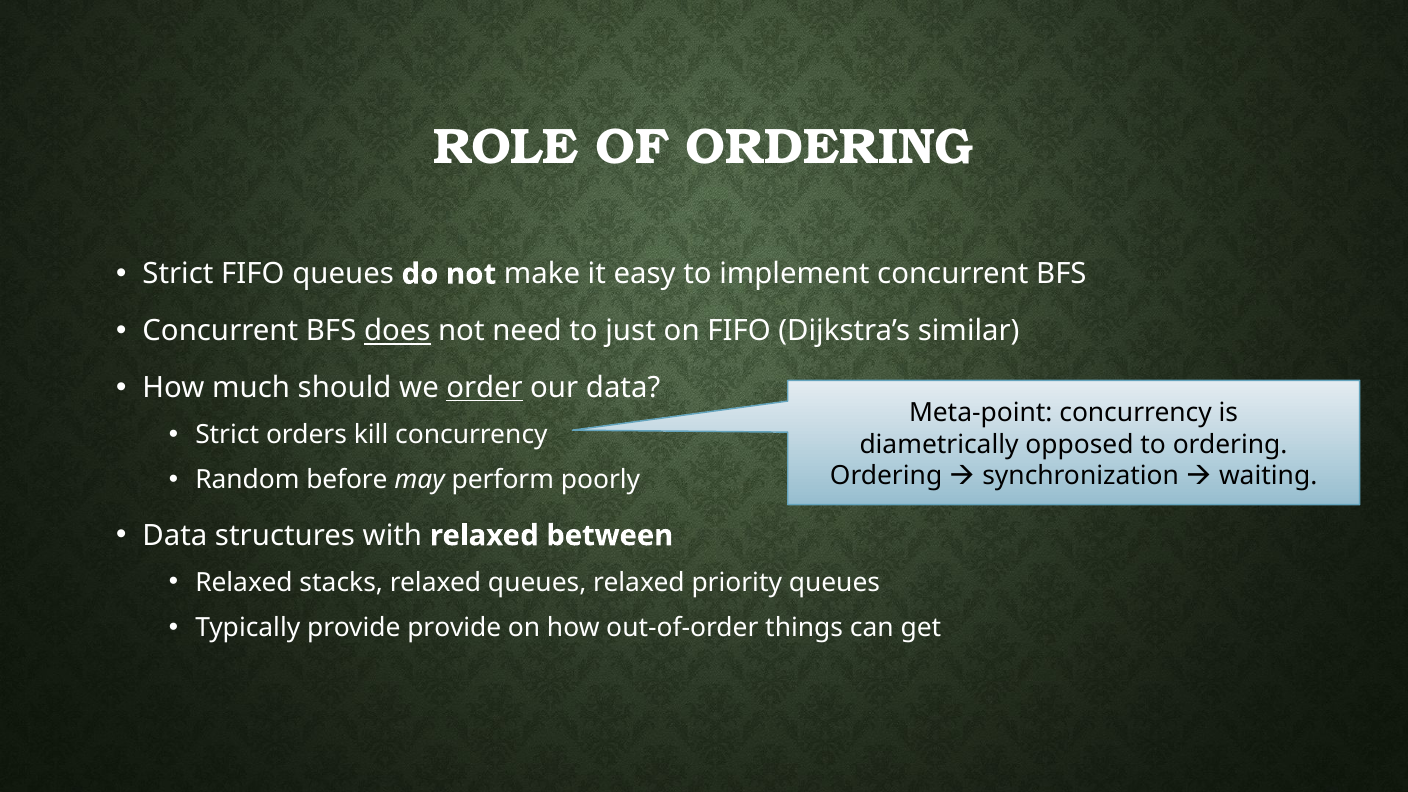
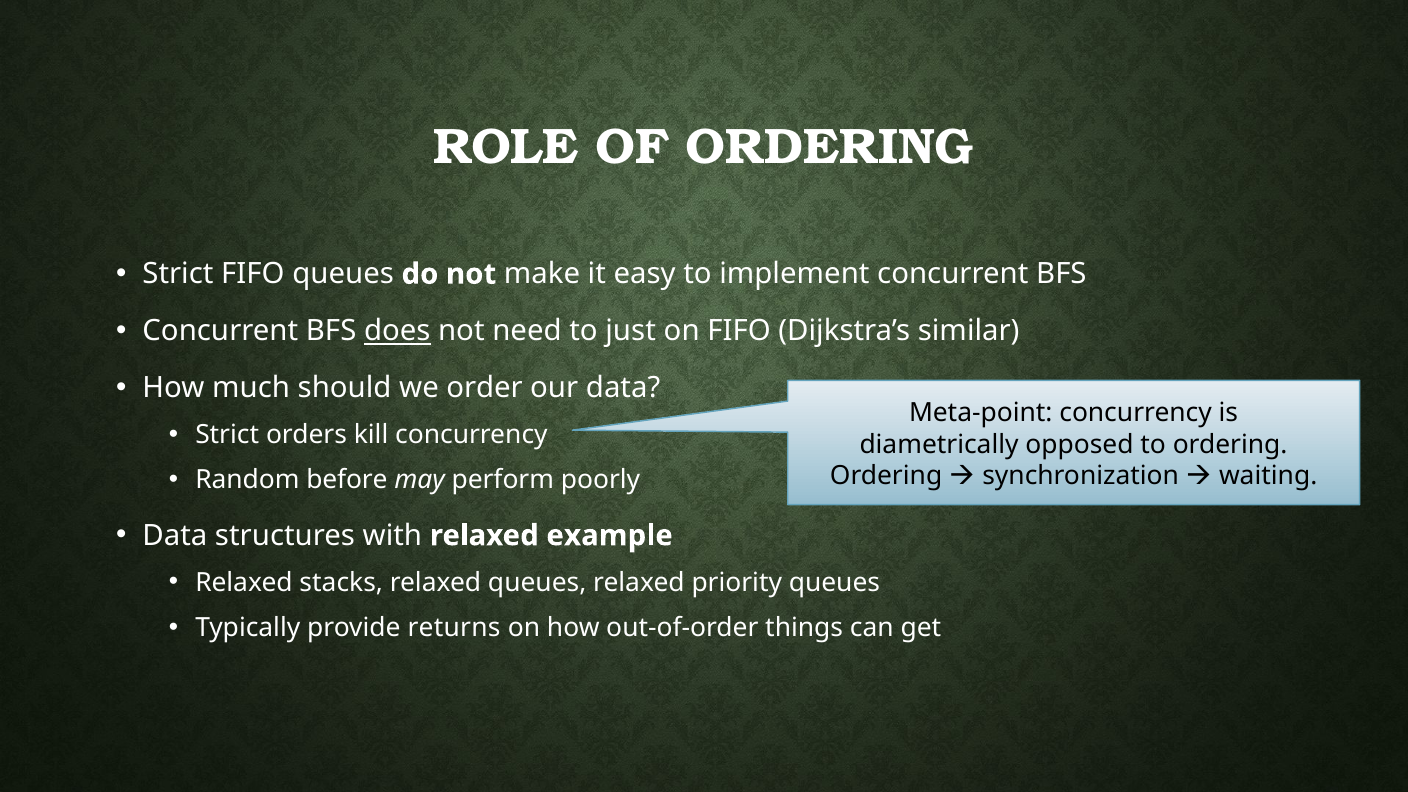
order underline: present -> none
between: between -> example
provide provide: provide -> returns
